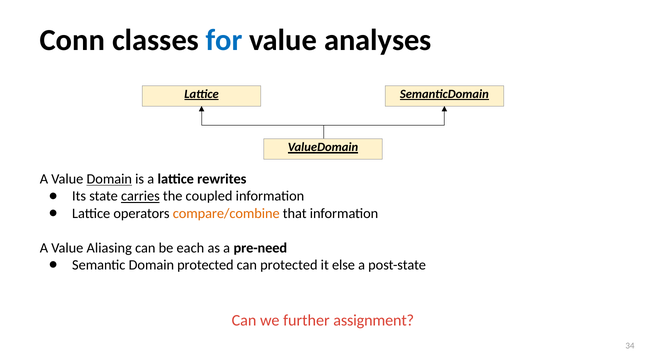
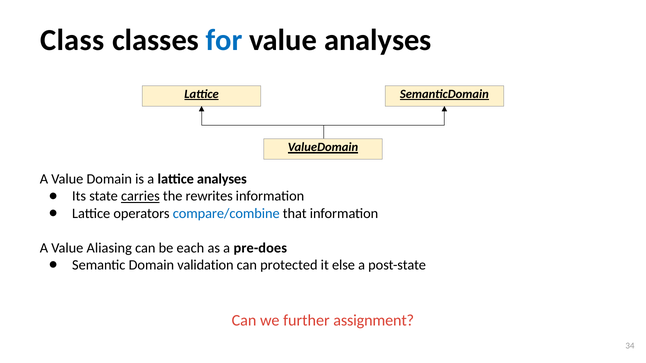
Conn: Conn -> Class
Domain at (109, 179) underline: present -> none
lattice rewrites: rewrites -> analyses
coupled: coupled -> rewrites
compare/combine colour: orange -> blue
pre-need: pre-need -> pre-does
Domain protected: protected -> validation
